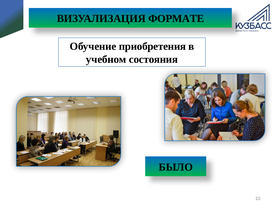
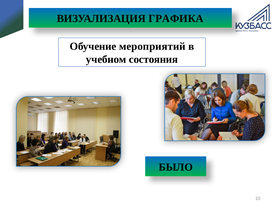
ФОРМАТЕ: ФОРМАТЕ -> ГРАФИКА
приобретения: приобретения -> мероприятий
